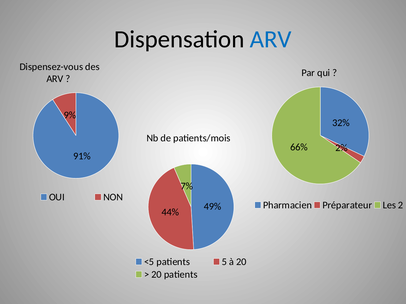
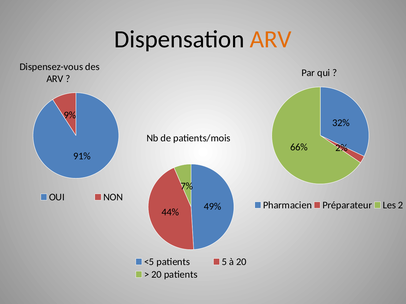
ARV at (271, 39) colour: blue -> orange
